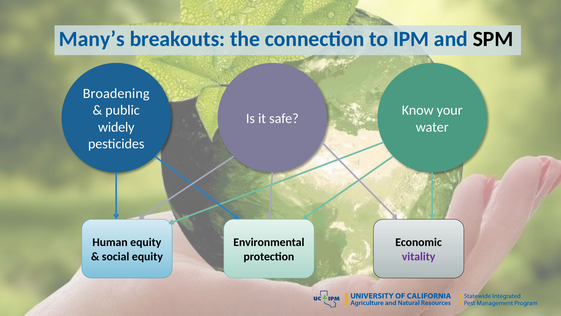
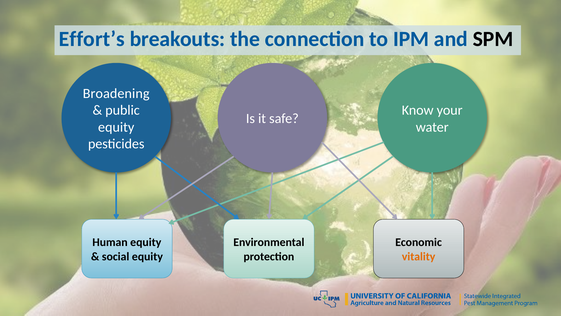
Many’s: Many’s -> Effort’s
widely at (116, 127): widely -> equity
vitality colour: purple -> orange
